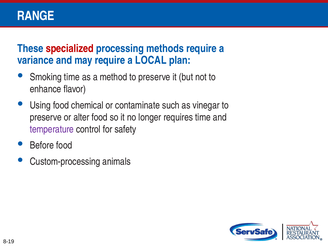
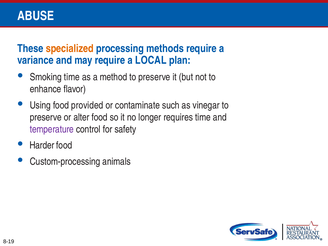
RANGE: RANGE -> ABUSE
specialized colour: red -> orange
chemical: chemical -> provided
Before: Before -> Harder
